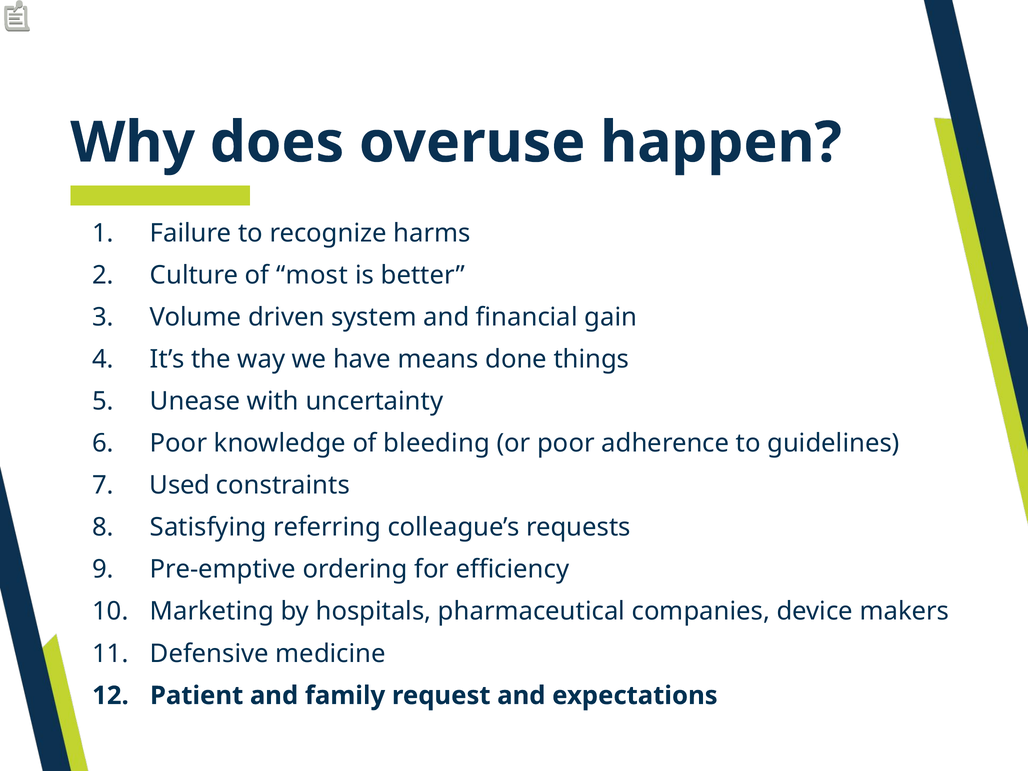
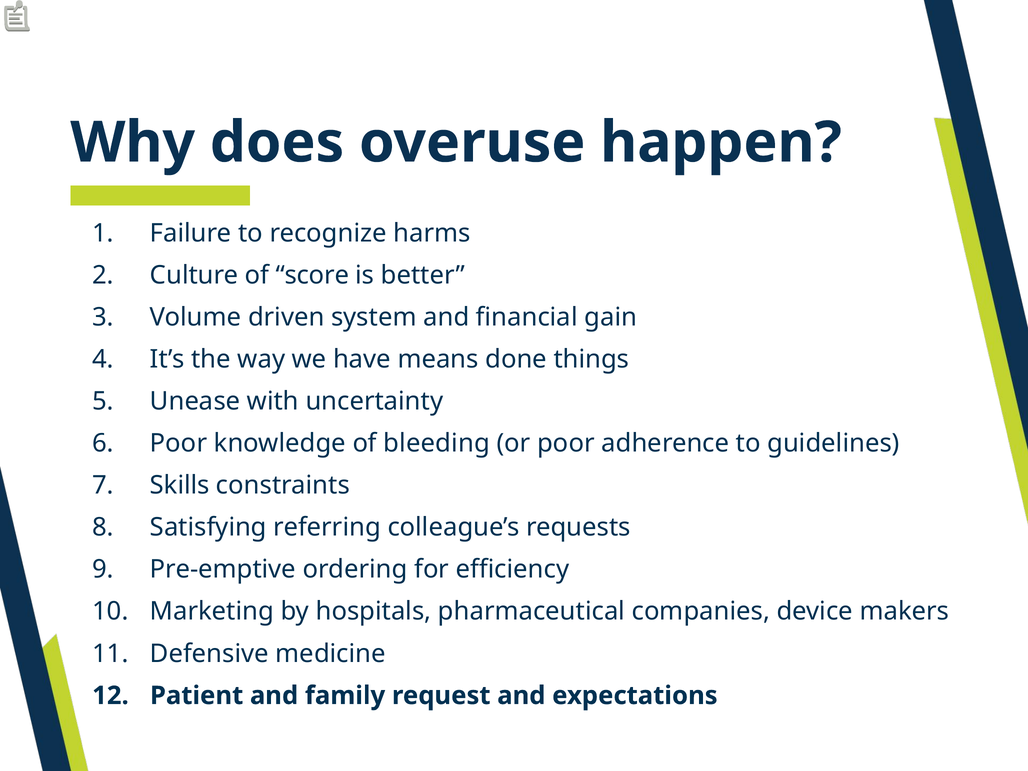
most: most -> score
Used: Used -> Skills
